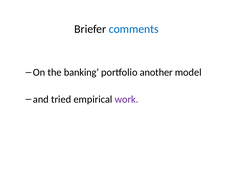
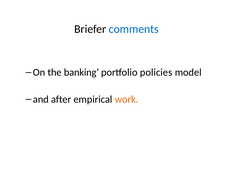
another: another -> policies
tried: tried -> after
work colour: purple -> orange
